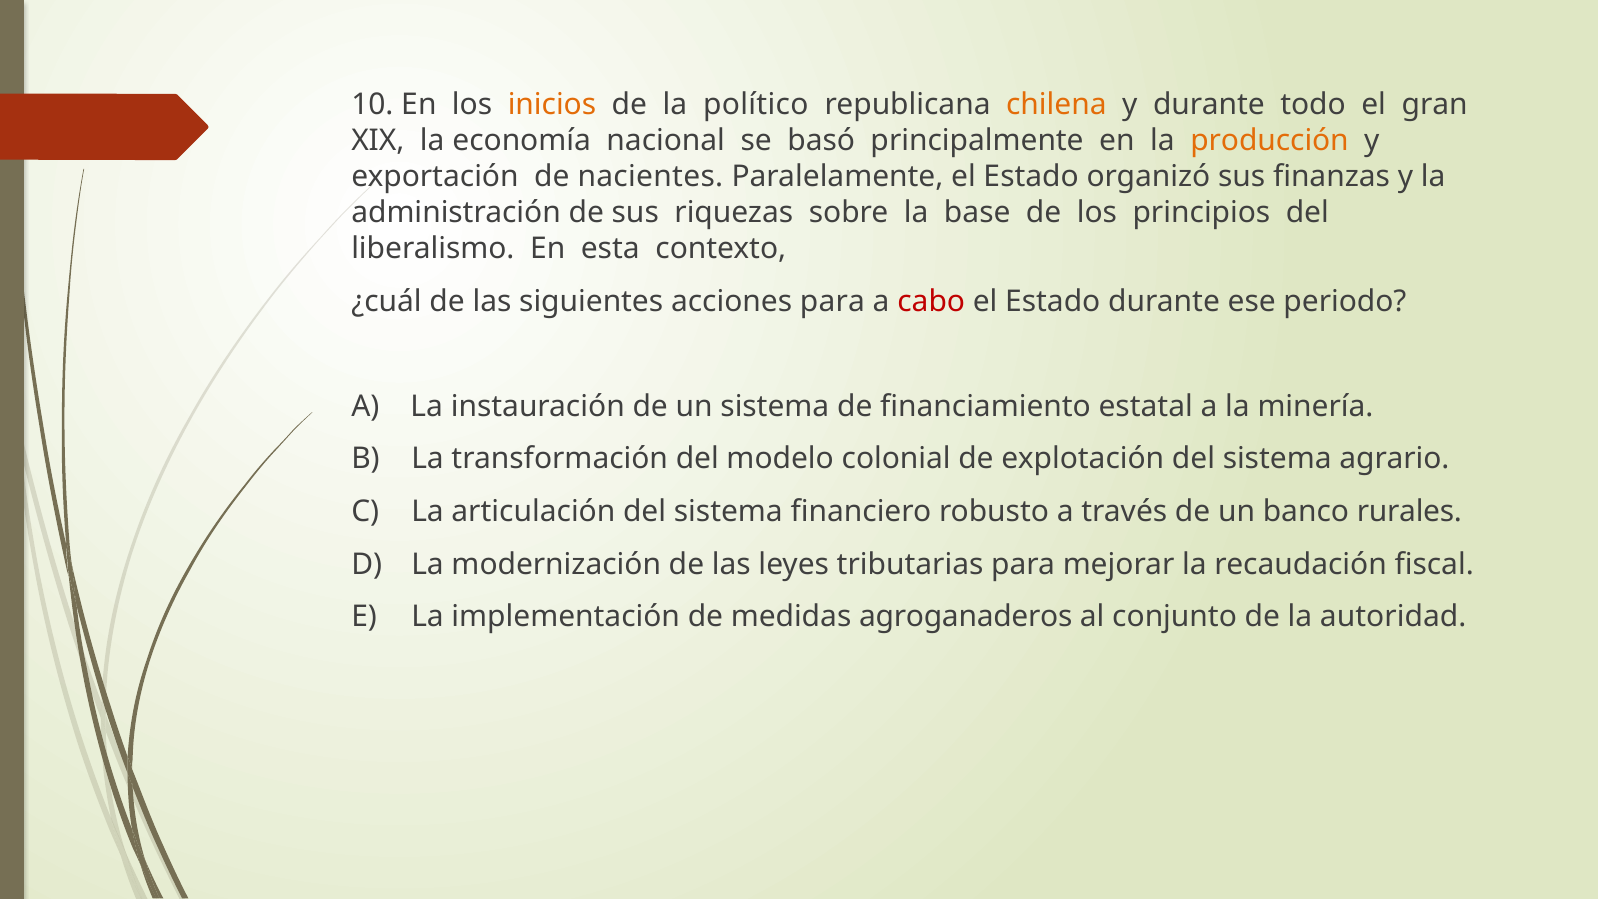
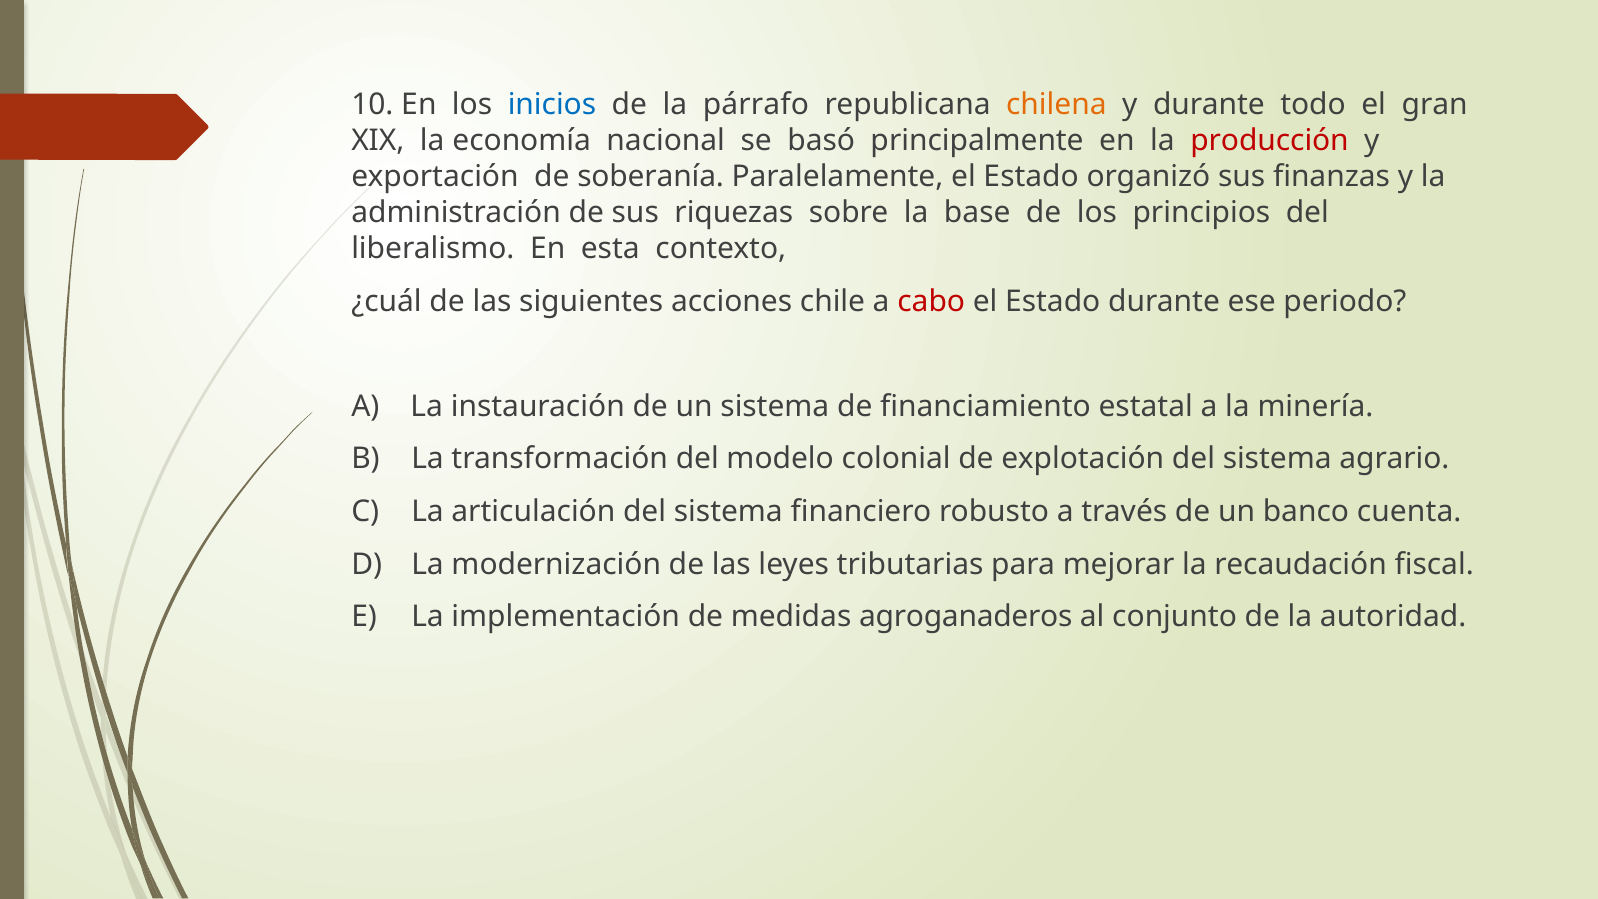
inicios colour: orange -> blue
político: político -> párrafo
producción colour: orange -> red
nacientes: nacientes -> soberanía
acciones para: para -> chile
rurales: rurales -> cuenta
